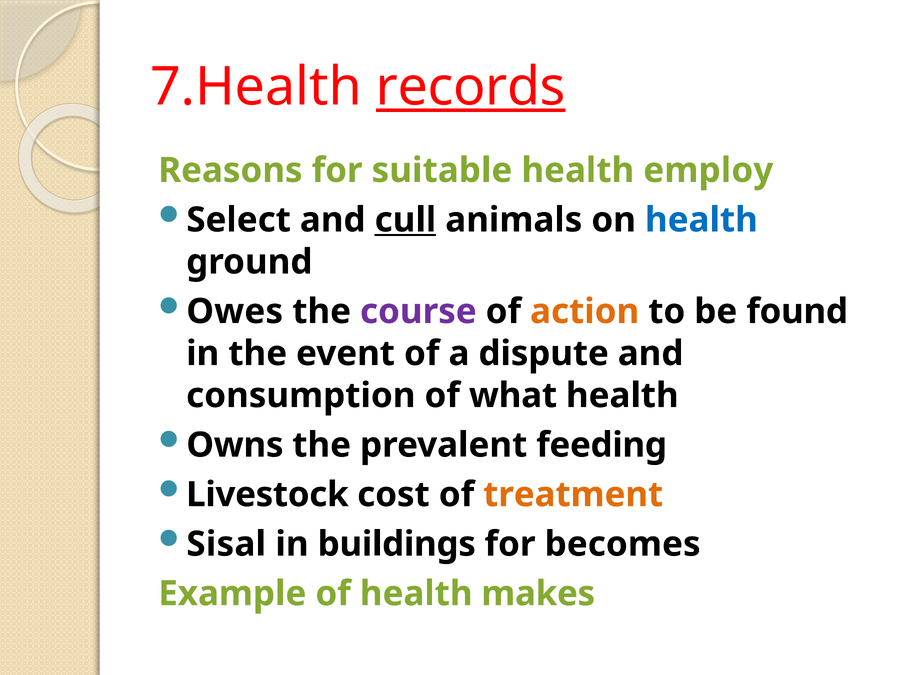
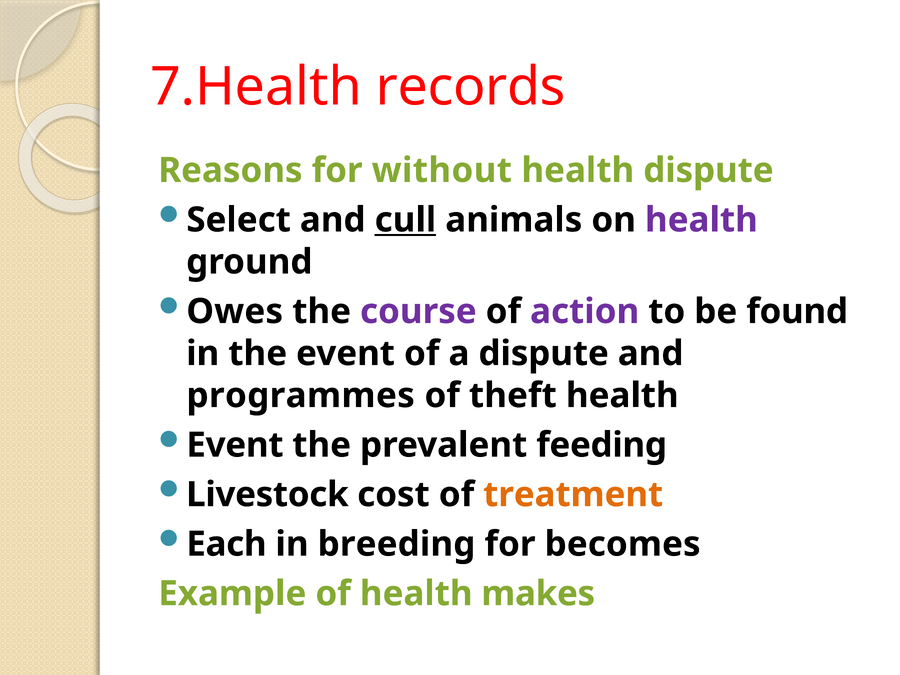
records underline: present -> none
suitable: suitable -> without
health employ: employ -> dispute
health at (701, 220) colour: blue -> purple
action colour: orange -> purple
consumption: consumption -> programmes
what: what -> theft
Owns at (235, 445): Owns -> Event
Sisal: Sisal -> Each
buildings: buildings -> breeding
